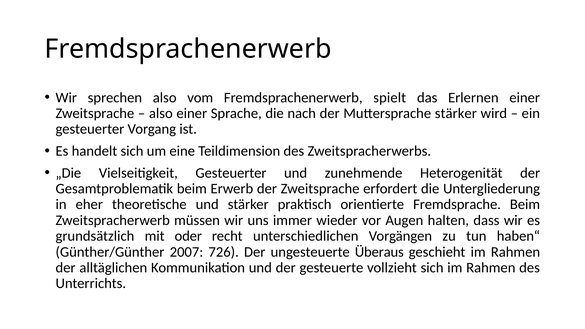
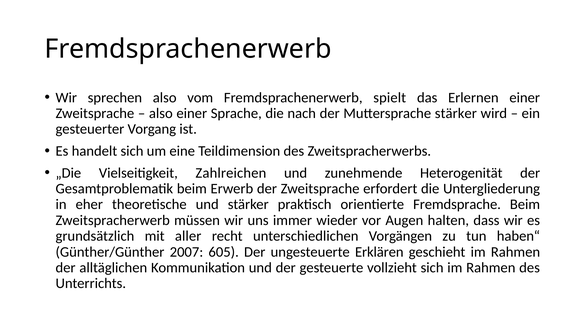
Vielseitigkeit Gesteuerter: Gesteuerter -> Zahlreichen
oder: oder -> aller
726: 726 -> 605
Überaus: Überaus -> Erklären
